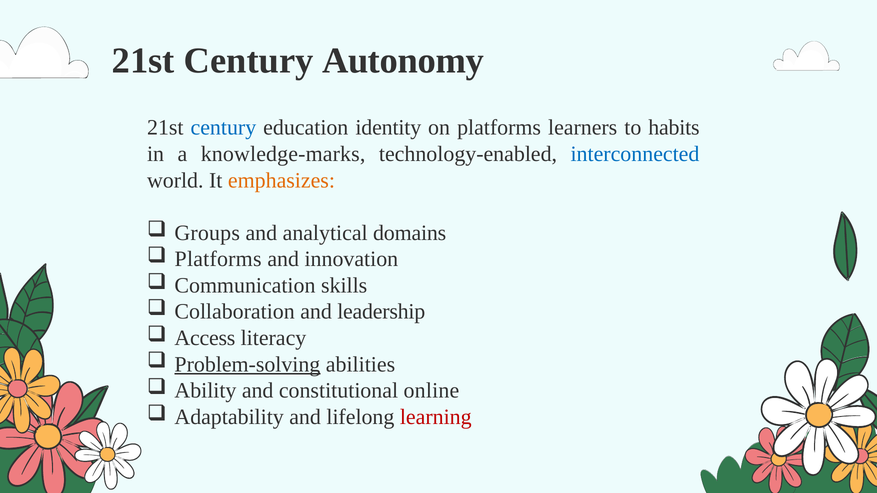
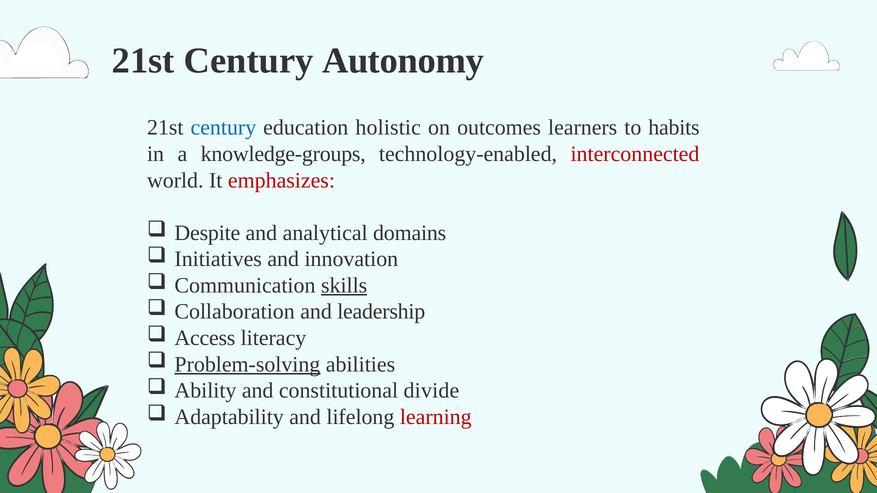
identity: identity -> holistic
on platforms: platforms -> outcomes
knowledge-marks: knowledge-marks -> knowledge-groups
interconnected colour: blue -> red
emphasizes colour: orange -> red
Groups: Groups -> Despite
Platforms at (218, 259): Platforms -> Initiatives
skills underline: none -> present
online: online -> divide
